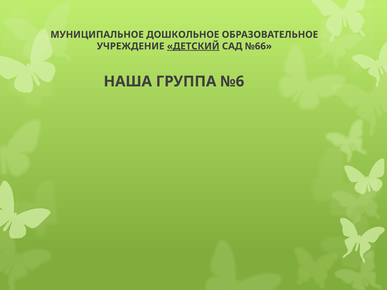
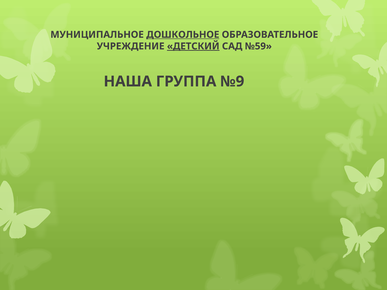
ДОШКОЛЬНОЕ underline: none -> present
№66: №66 -> №59
№6: №6 -> №9
